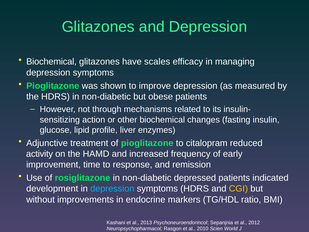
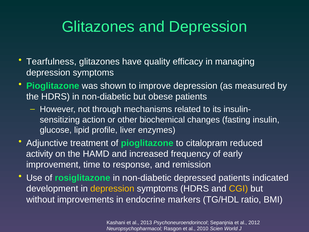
Biochemical at (51, 62): Biochemical -> Tearfulness
scales: scales -> quality
depression at (112, 189) colour: light blue -> yellow
